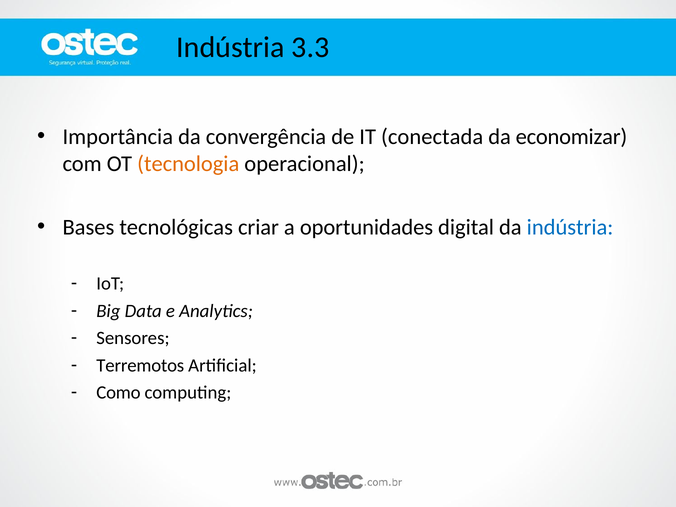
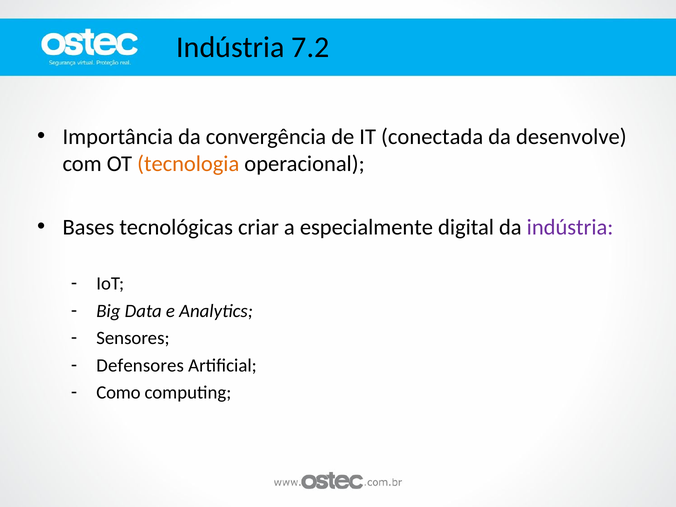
3.3: 3.3 -> 7.2
economizar: economizar -> desenvolve
oportunidades: oportunidades -> especialmente
indústria at (570, 227) colour: blue -> purple
Terremotos: Terremotos -> Defensores
